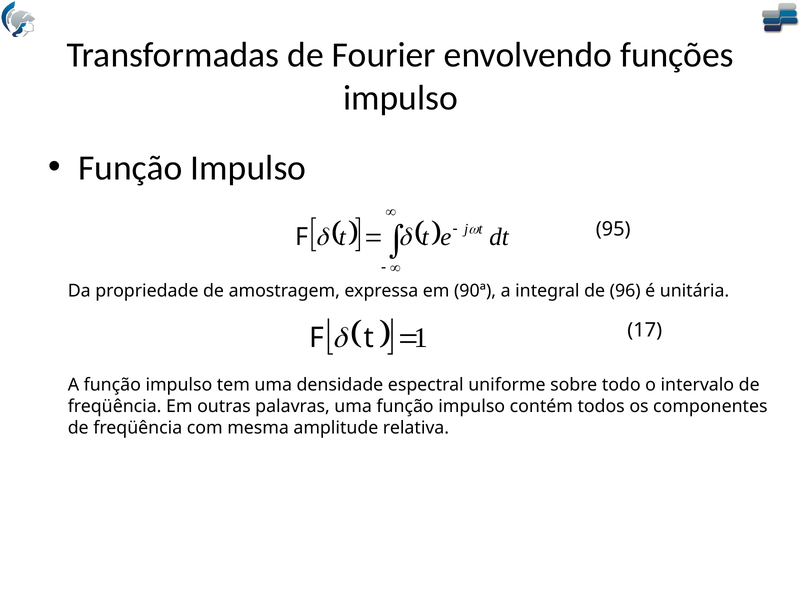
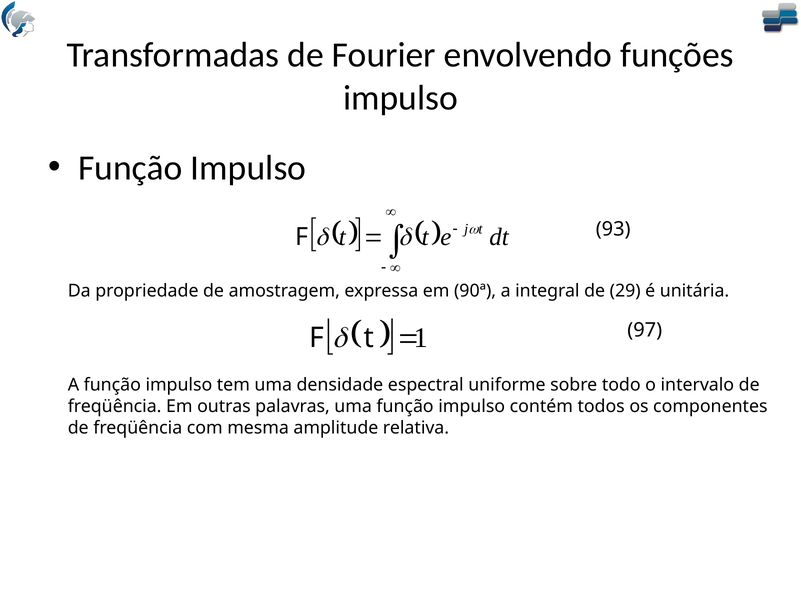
95: 95 -> 93
96: 96 -> 29
17: 17 -> 97
